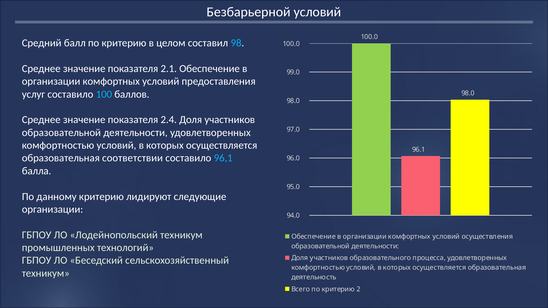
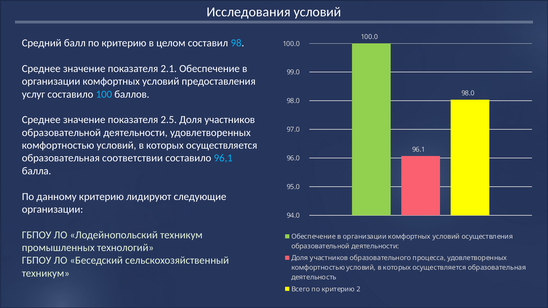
Безбарьерной: Безбарьерной -> Исследования
2.4: 2.4 -> 2.5
